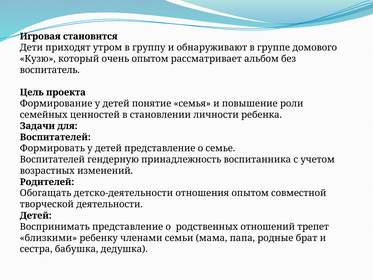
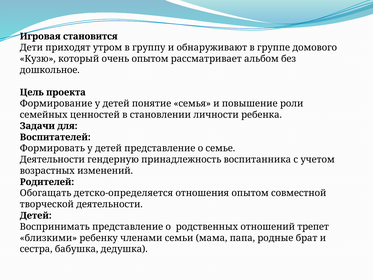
воспитатель: воспитатель -> дошкольное
Воспитателей at (52, 159): Воспитателей -> Деятельности
детско-деятельности: детско-деятельности -> детско-определяется
